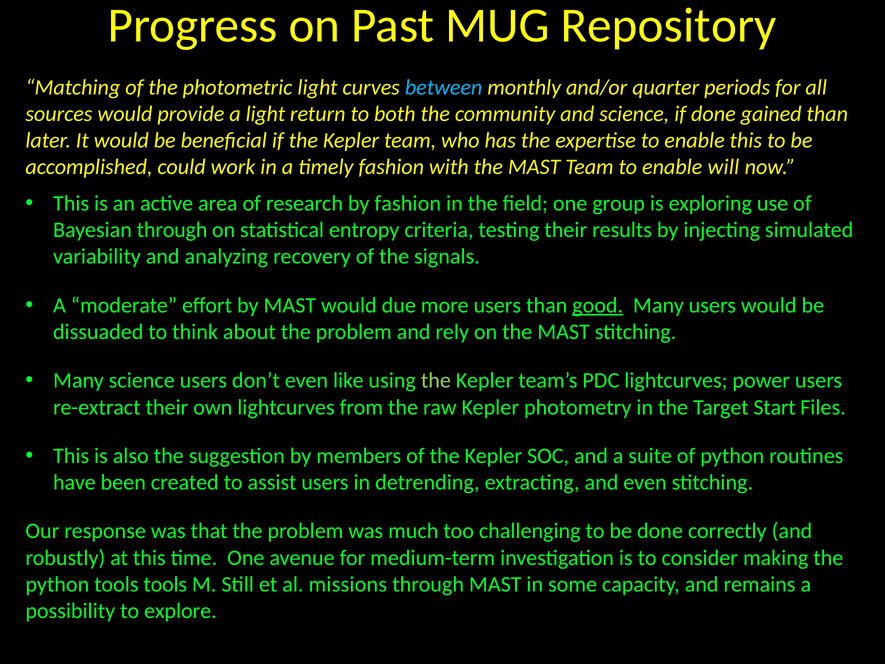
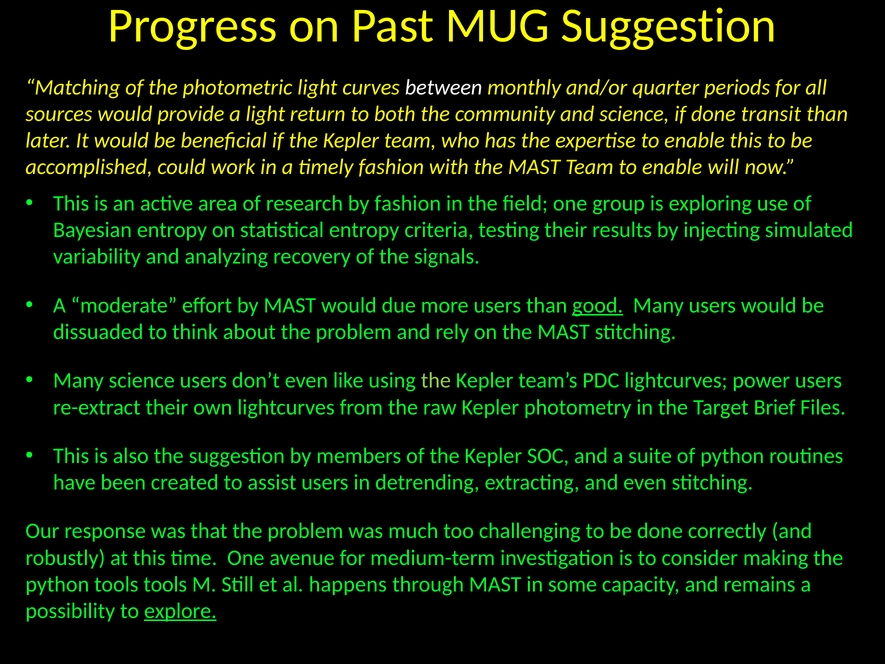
MUG Repository: Repository -> Suggestion
between colour: light blue -> white
gained: gained -> transit
Bayesian through: through -> entropy
Start: Start -> Brief
missions: missions -> happens
explore underline: none -> present
